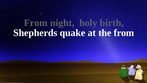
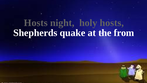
From at (36, 23): From -> Hosts
holy birth: birth -> hosts
